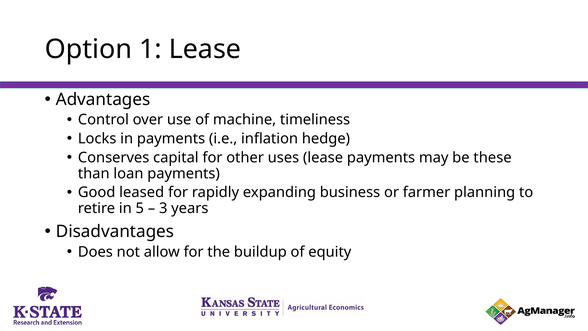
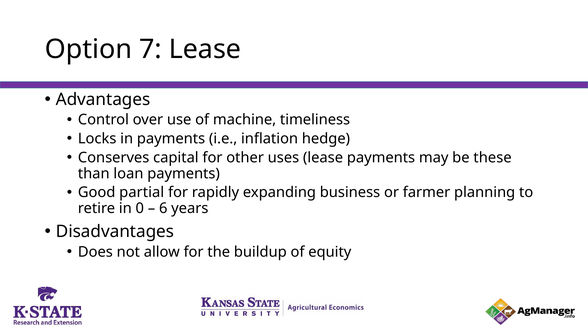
1: 1 -> 7
leased: leased -> partial
5: 5 -> 0
3: 3 -> 6
